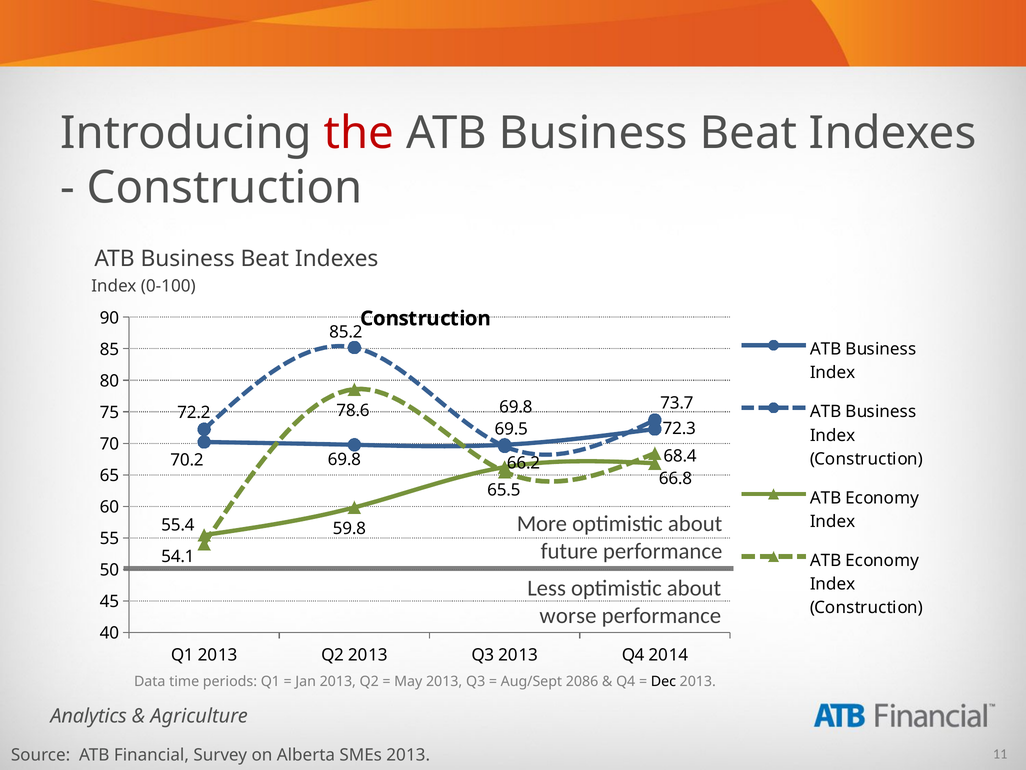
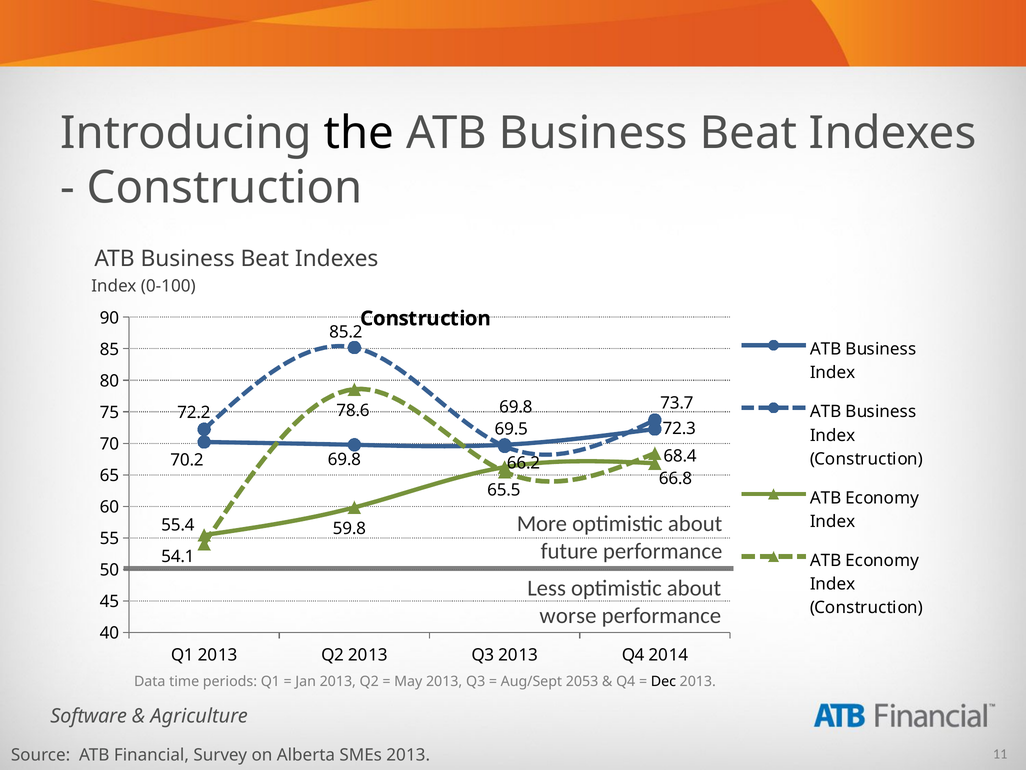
the colour: red -> black
2086: 2086 -> 2053
Analytics: Analytics -> Software
